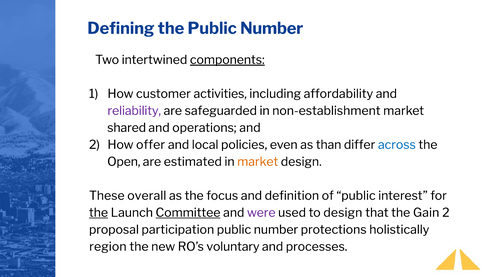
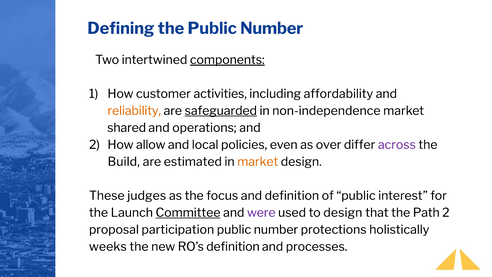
reliability colour: purple -> orange
safeguarded underline: none -> present
non-establishment: non-establishment -> non-independence
offer: offer -> allow
than: than -> over
across colour: blue -> purple
Open: Open -> Build
overall: overall -> judges
the at (99, 213) underline: present -> none
Gain: Gain -> Path
region: region -> weeks
RO’s voluntary: voluntary -> definition
